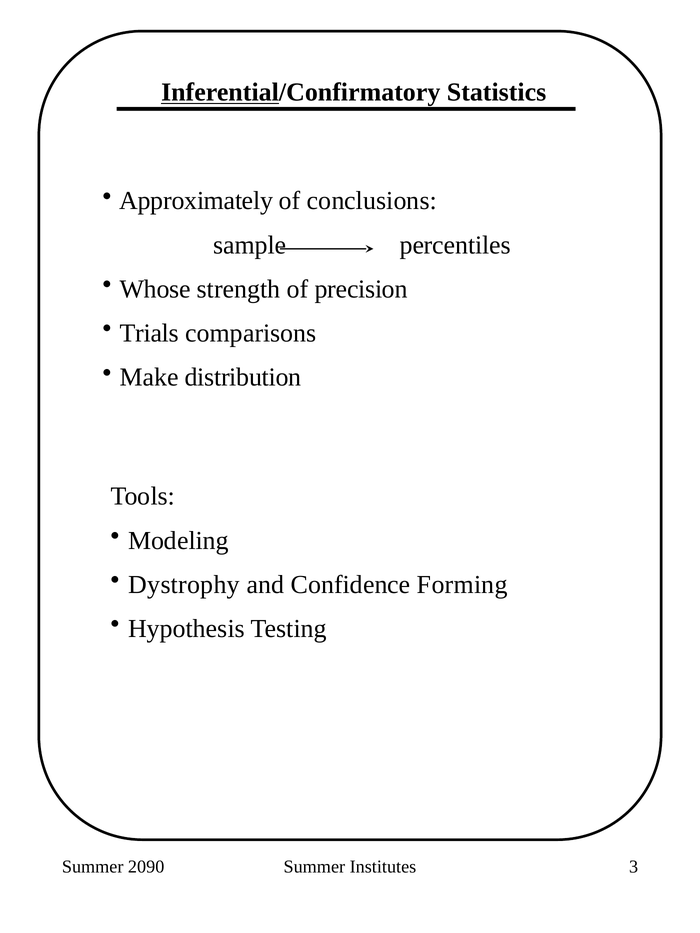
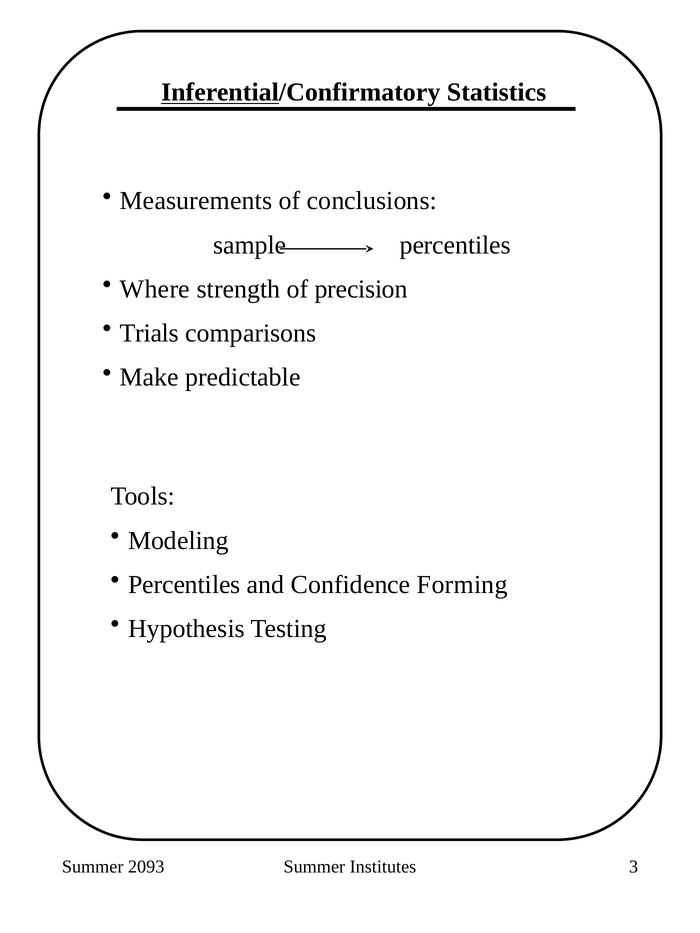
Approximately: Approximately -> Measurements
Whose: Whose -> Where
distribution: distribution -> predictable
Dystrophy at (184, 585): Dystrophy -> Percentiles
2090: 2090 -> 2093
